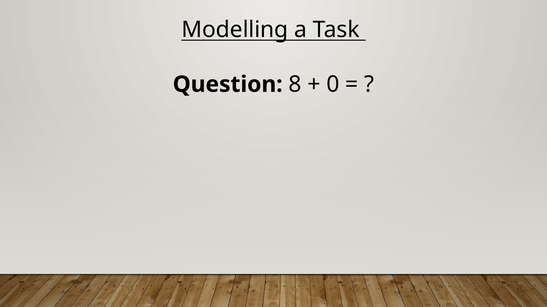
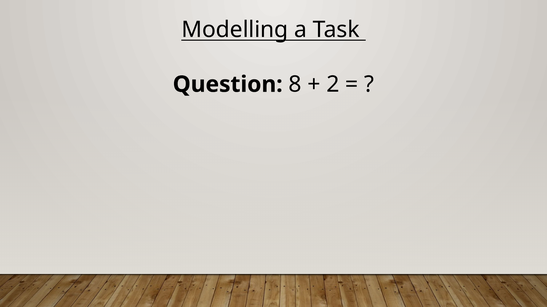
0: 0 -> 2
